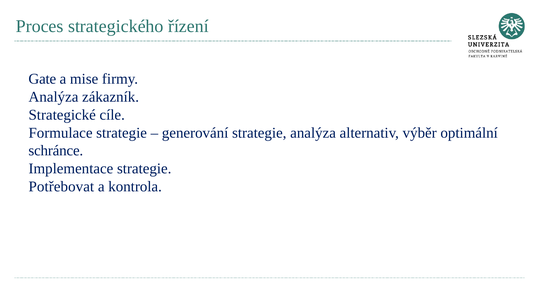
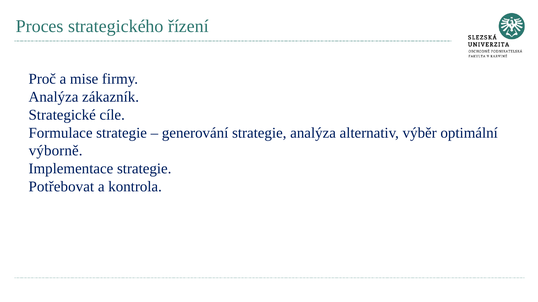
Gate: Gate -> Proč
schránce: schránce -> výborně
